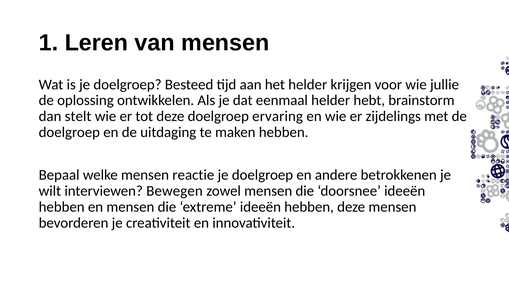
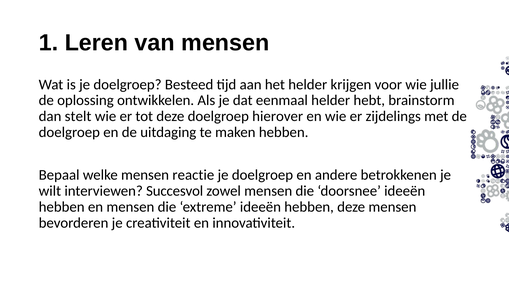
ervaring: ervaring -> hierover
Bewegen: Bewegen -> Succesvol
